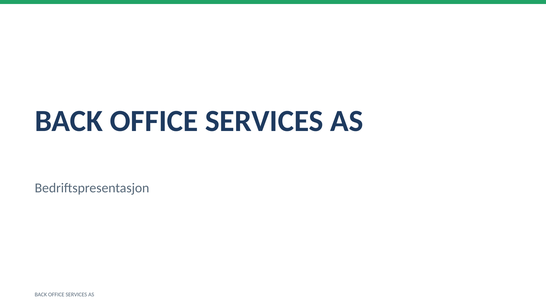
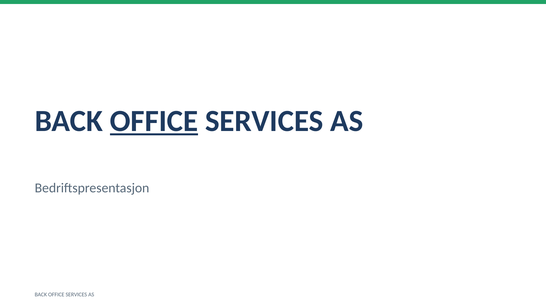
OFFICE at (154, 121) underline: none -> present
